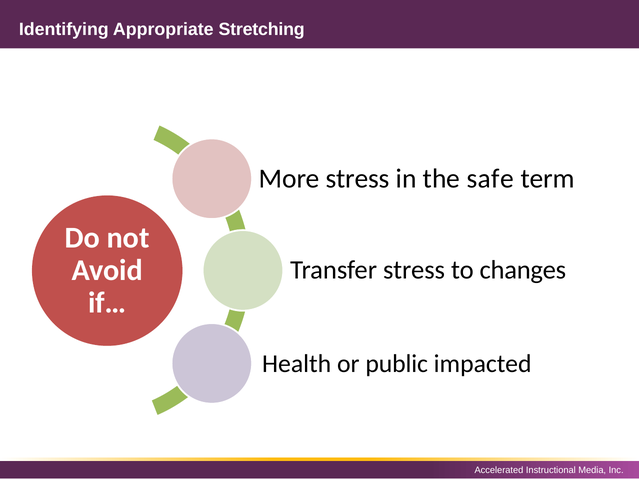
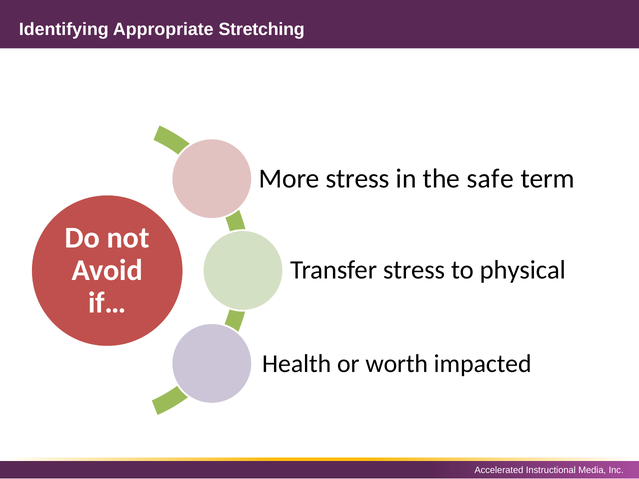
changes: changes -> physical
public: public -> worth
